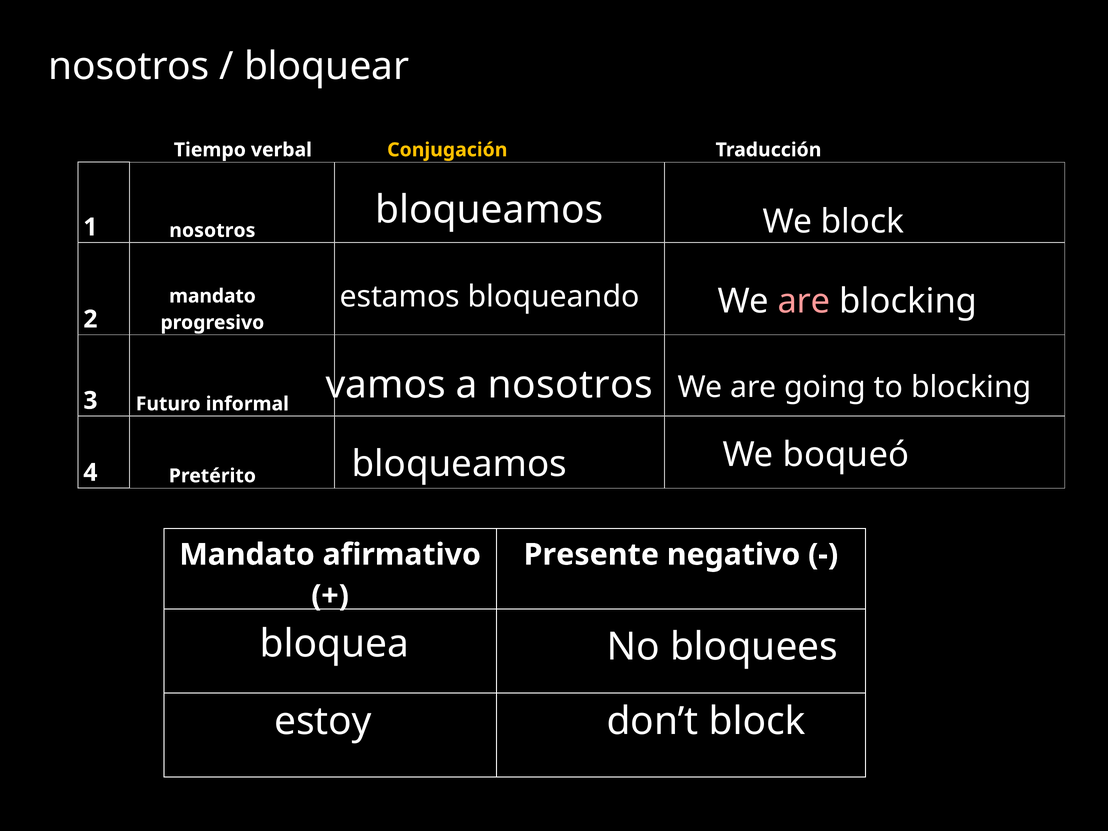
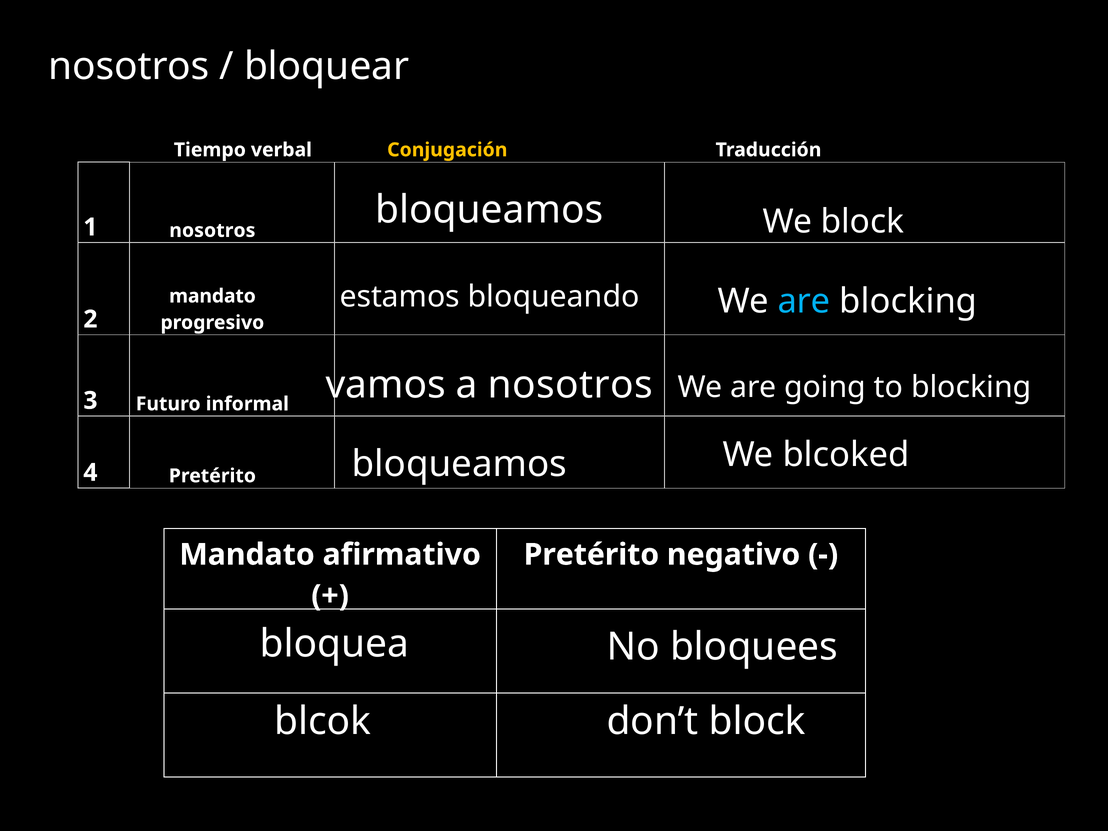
are at (804, 302) colour: pink -> light blue
boqueó: boqueó -> blcoked
Presente at (591, 555): Presente -> Pretérito
estoy: estoy -> blcok
